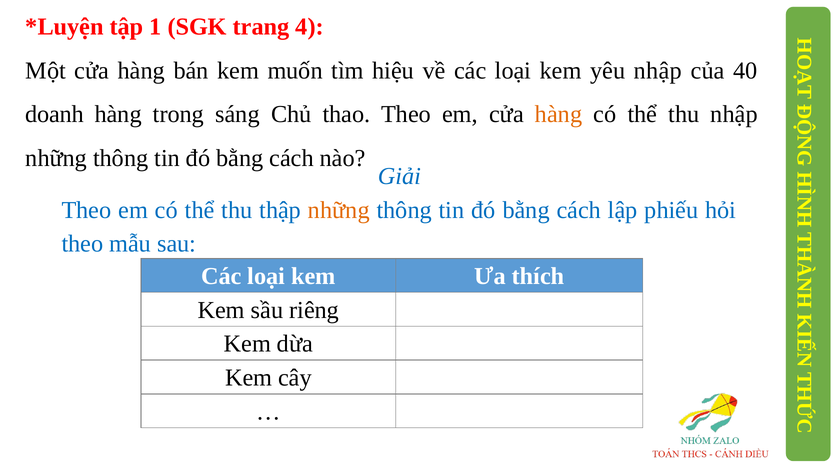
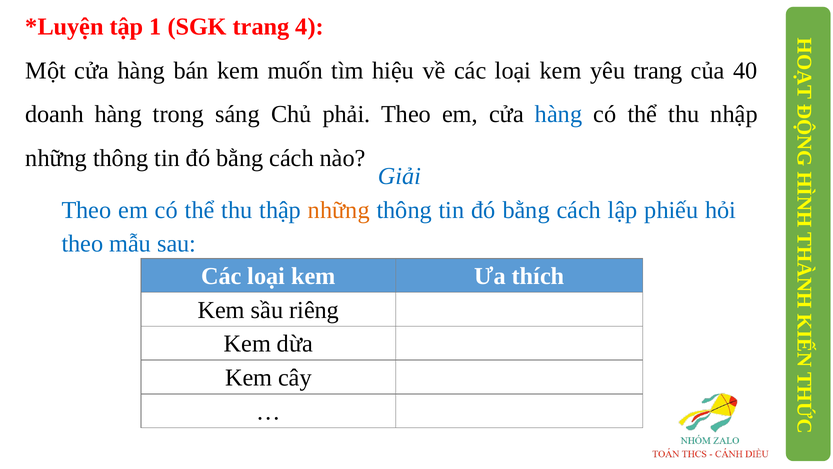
yêu nhập: nhập -> trang
thao: thao -> phải
hàng at (559, 114) colour: orange -> blue
